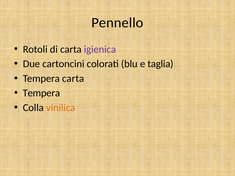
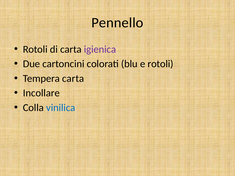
e taglia: taglia -> rotoli
Tempera at (41, 93): Tempera -> Incollare
vinilica colour: orange -> blue
